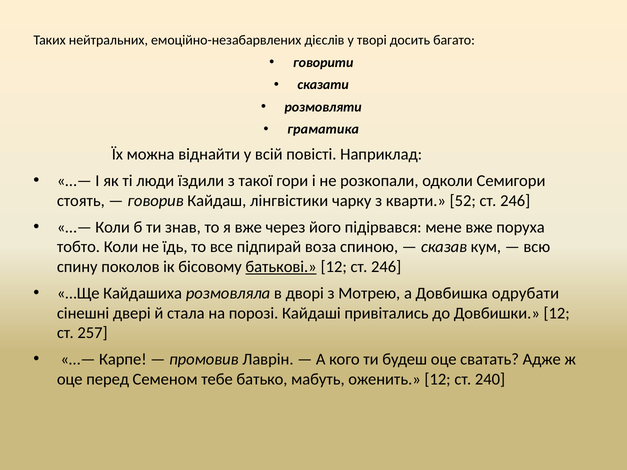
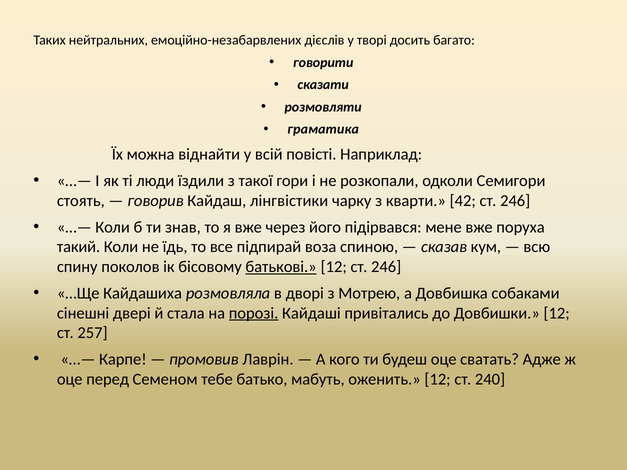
52: 52 -> 42
тобто: тобто -> такий
одрубати: одрубати -> собаками
порозі underline: none -> present
